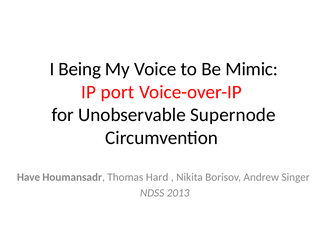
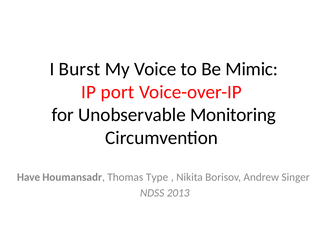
Being: Being -> Burst
Supernode: Supernode -> Monitoring
Hard: Hard -> Type
